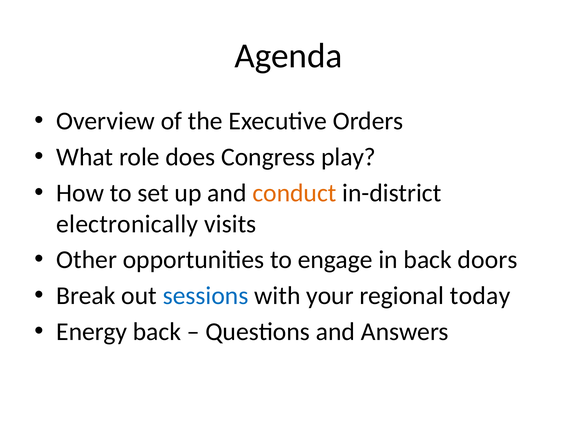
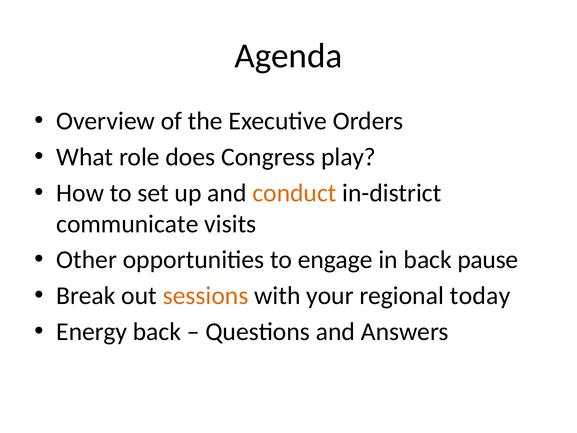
electronically: electronically -> communicate
doors: doors -> pause
sessions colour: blue -> orange
